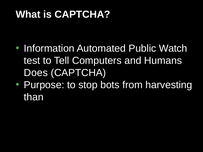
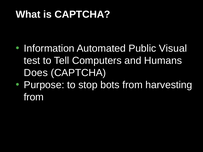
Watch: Watch -> Visual
than at (34, 97): than -> from
